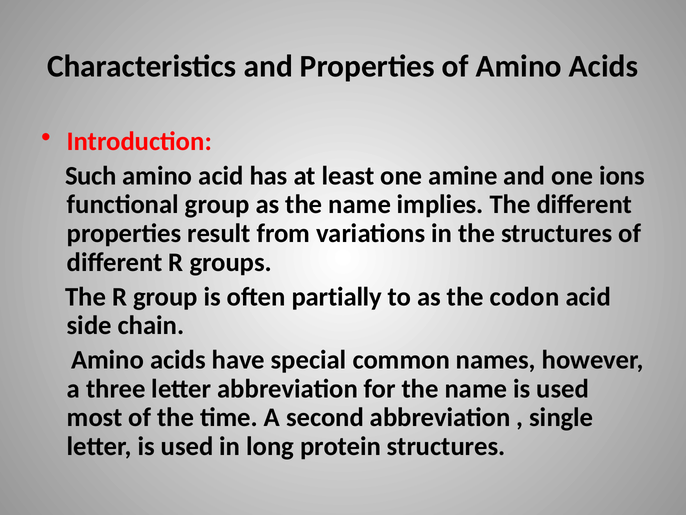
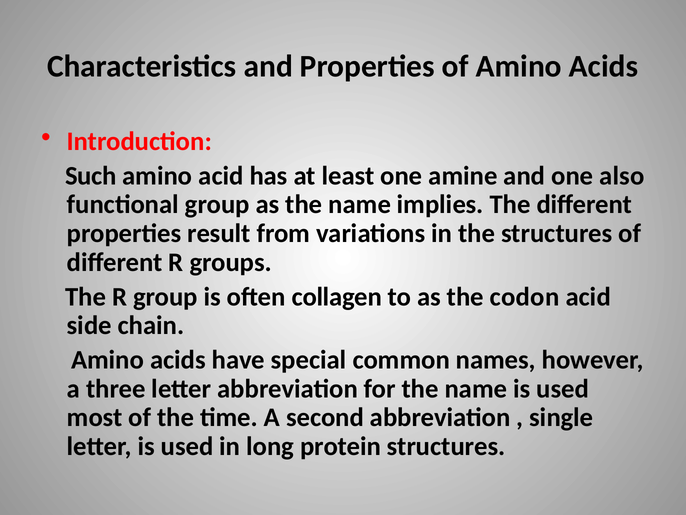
ions: ions -> also
partially: partially -> collagen
